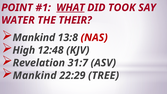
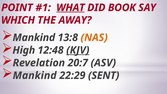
TOOK: TOOK -> BOOK
WATER: WATER -> WHICH
THEIR: THEIR -> AWAY
NAS colour: red -> orange
KJV underline: none -> present
31:7: 31:7 -> 20:7
TREE: TREE -> SENT
